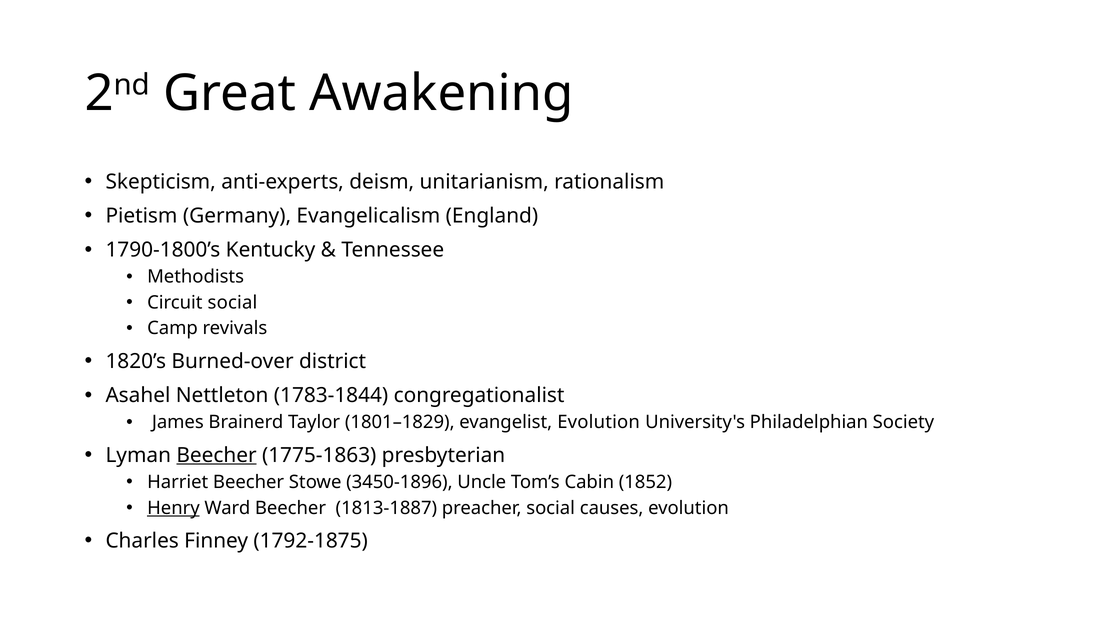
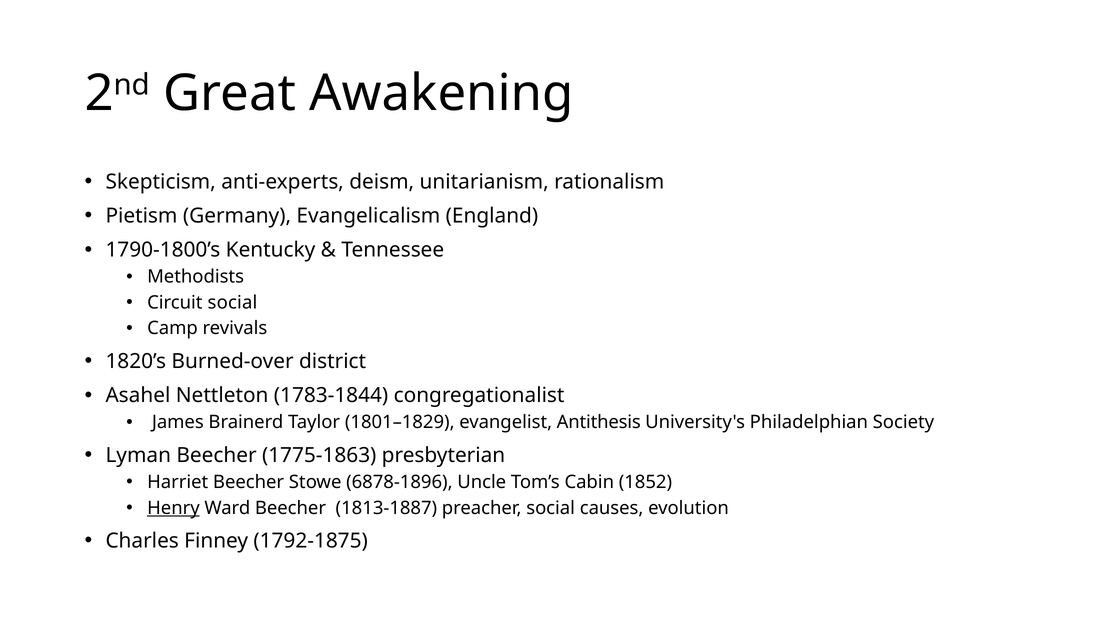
evangelist Evolution: Evolution -> Antithesis
Beecher at (217, 455) underline: present -> none
3450-1896: 3450-1896 -> 6878-1896
